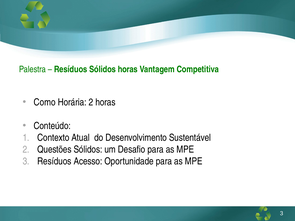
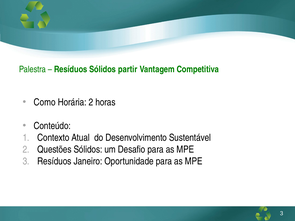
Sólidos horas: horas -> partir
Acesso: Acesso -> Janeiro
